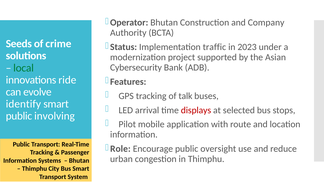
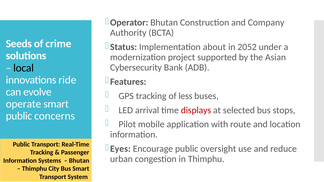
traffic: traffic -> about
2023: 2023 -> 2052
local colour: green -> black
talk: talk -> less
identify: identify -> operate
involving: involving -> concerns
Role: Role -> Eyes
